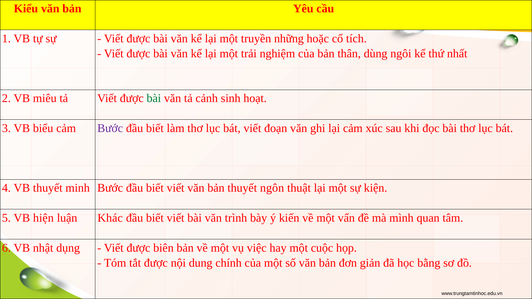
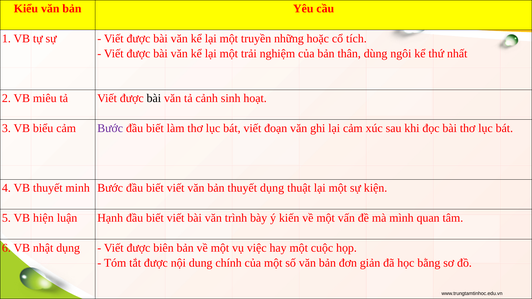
bài at (154, 98) colour: green -> black
thuyết ngôn: ngôn -> dụng
Khác: Khác -> Hạnh
